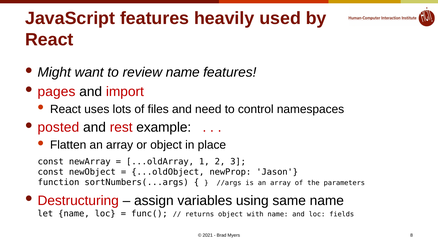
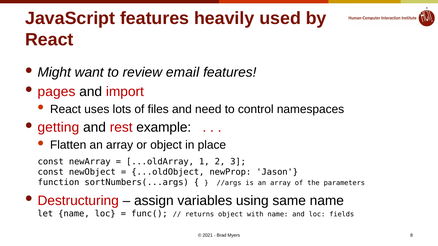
review name: name -> email
posted: posted -> getting
